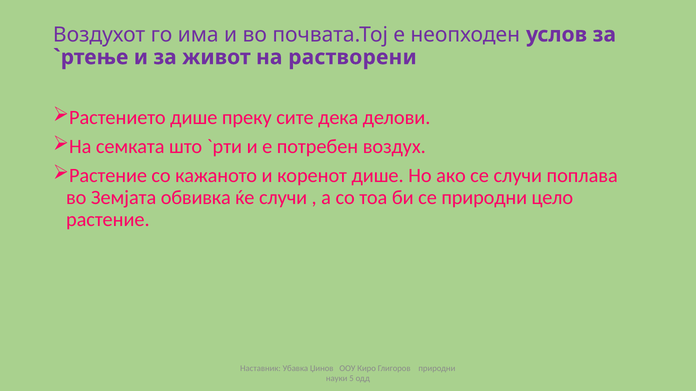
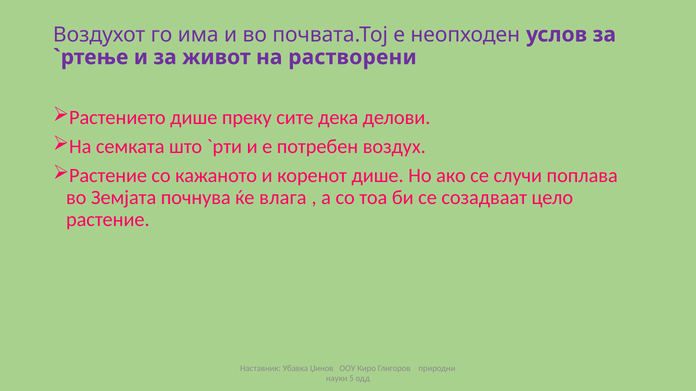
обвивка: обвивка -> почнува
ќе случи: случи -> влага
се природни: природни -> созадваат
